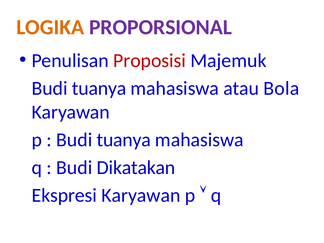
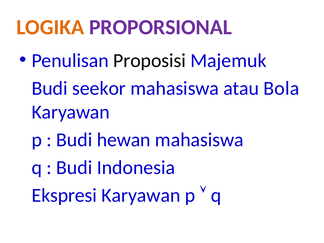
Proposisi colour: red -> black
tuanya at (99, 88): tuanya -> seekor
tuanya at (124, 140): tuanya -> hewan
Dikatakan: Dikatakan -> Indonesia
